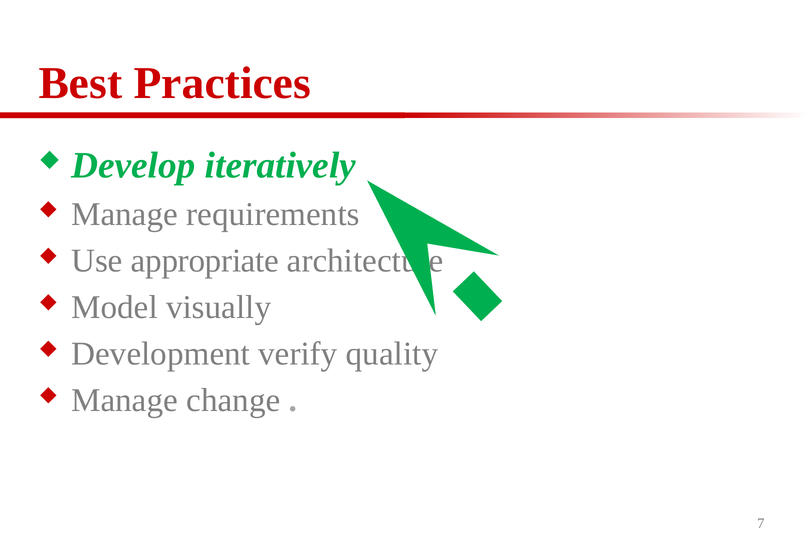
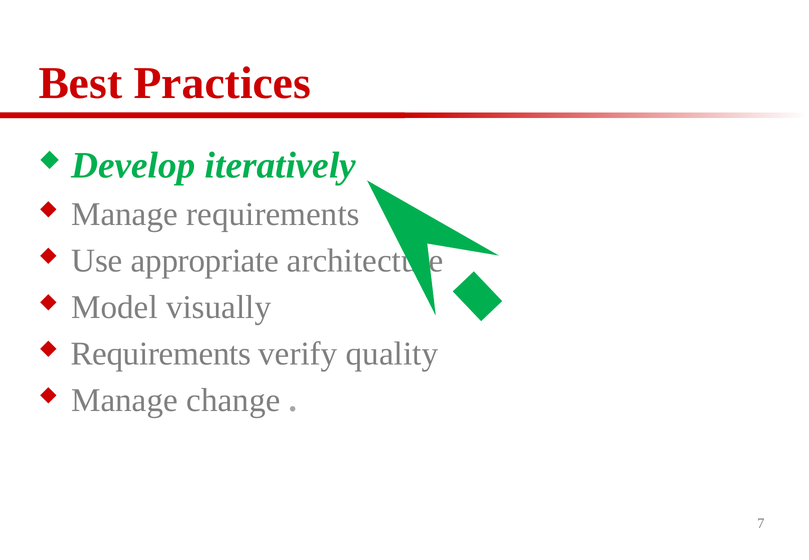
Development at (161, 354): Development -> Requirements
